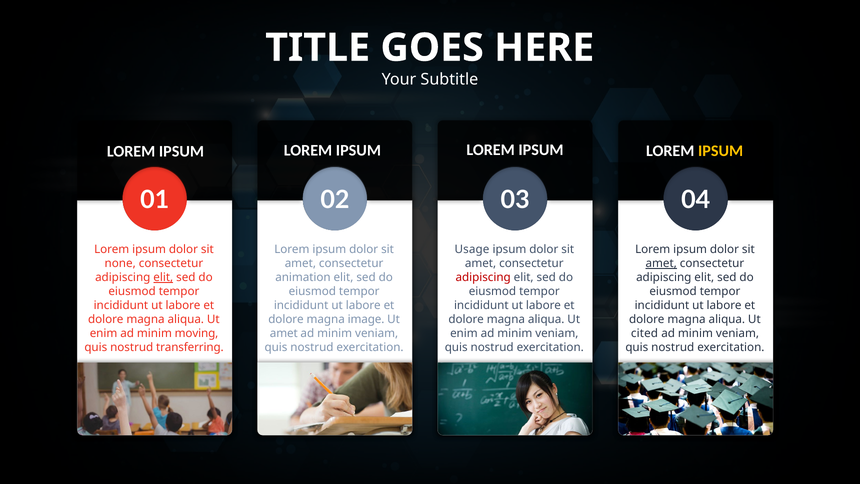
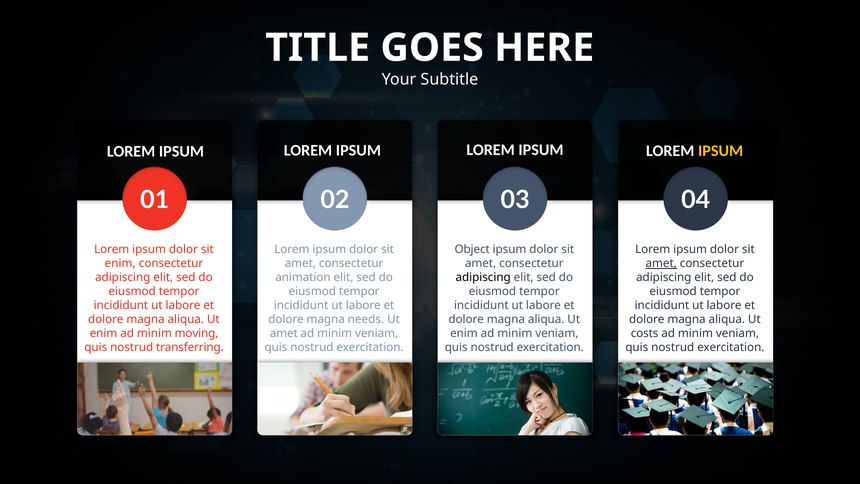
Usage: Usage -> Object
none at (120, 263): none -> enim
elit at (163, 277) underline: present -> none
adipiscing at (483, 277) colour: red -> black
image: image -> needs
cited: cited -> costs
